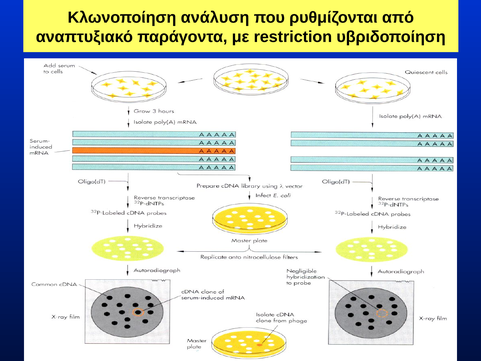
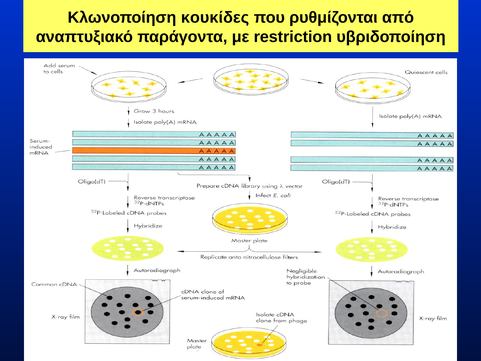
ανάλυση: ανάλυση -> κουκίδες
